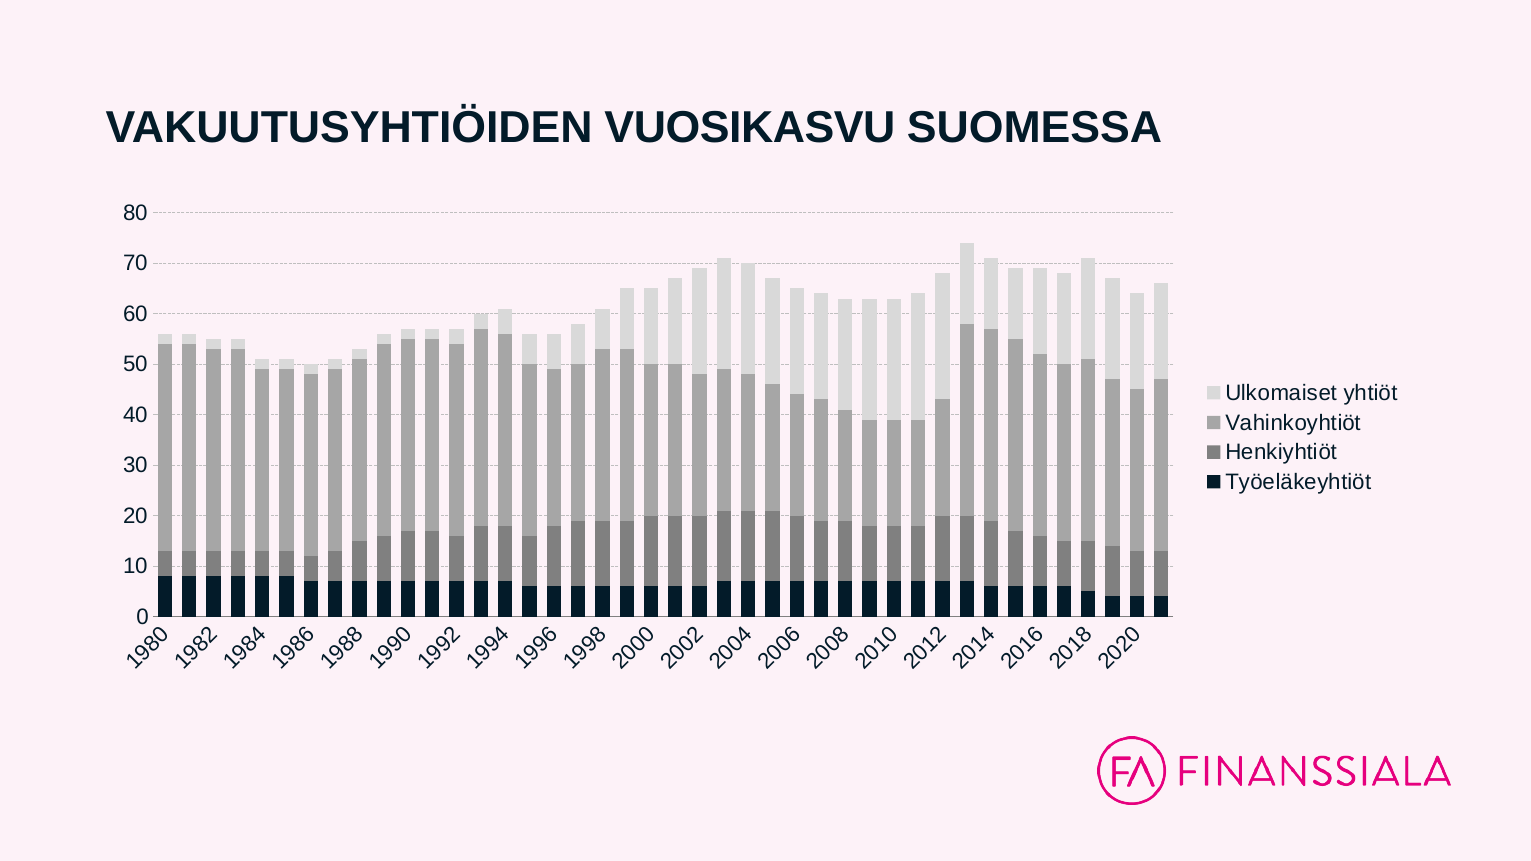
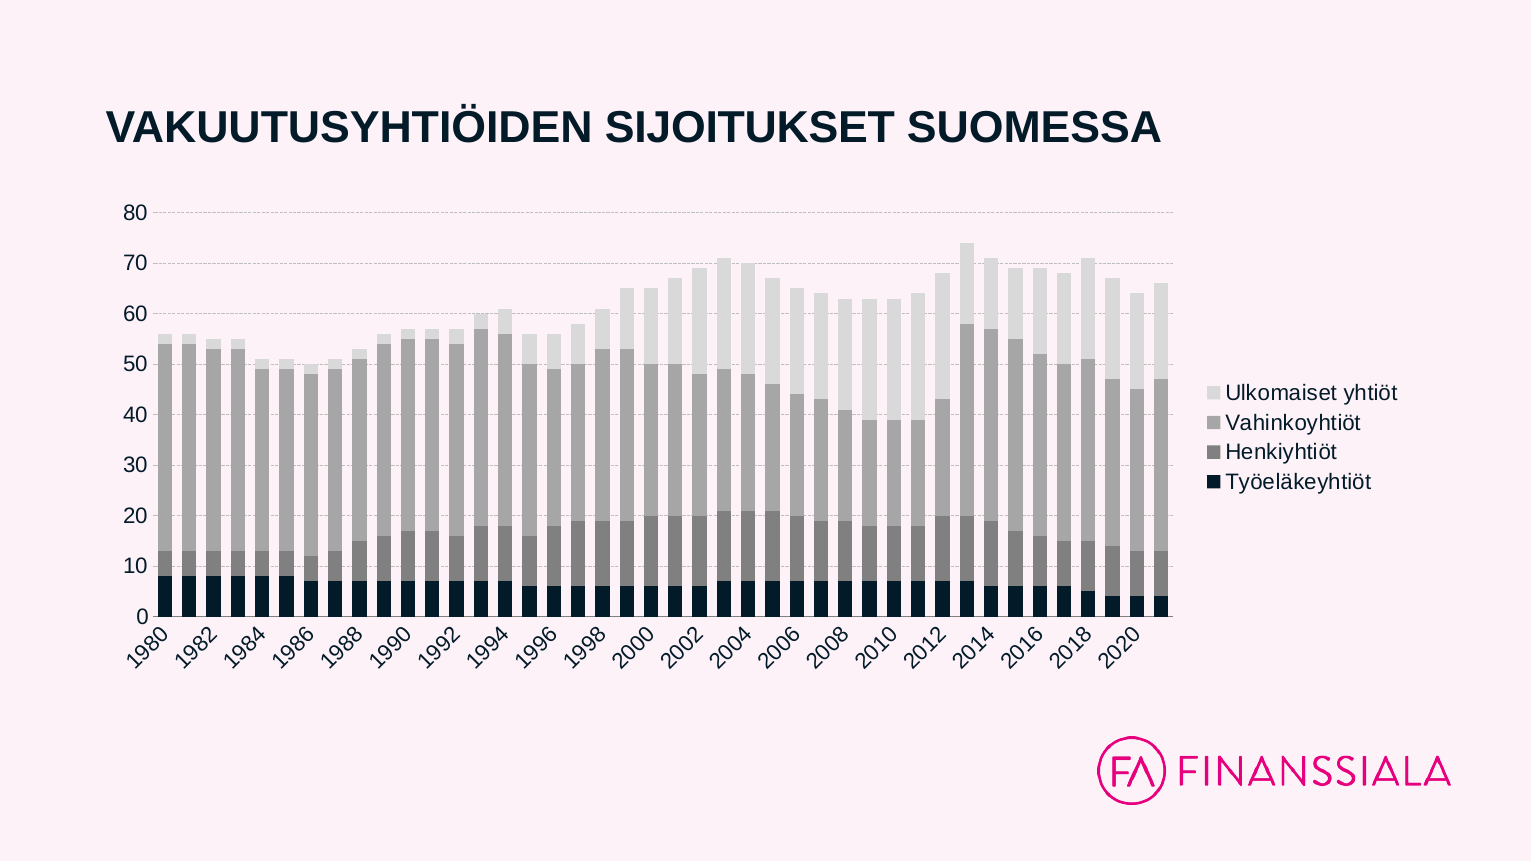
VUOSIKASVU: VUOSIKASVU -> SIJOITUKSET
